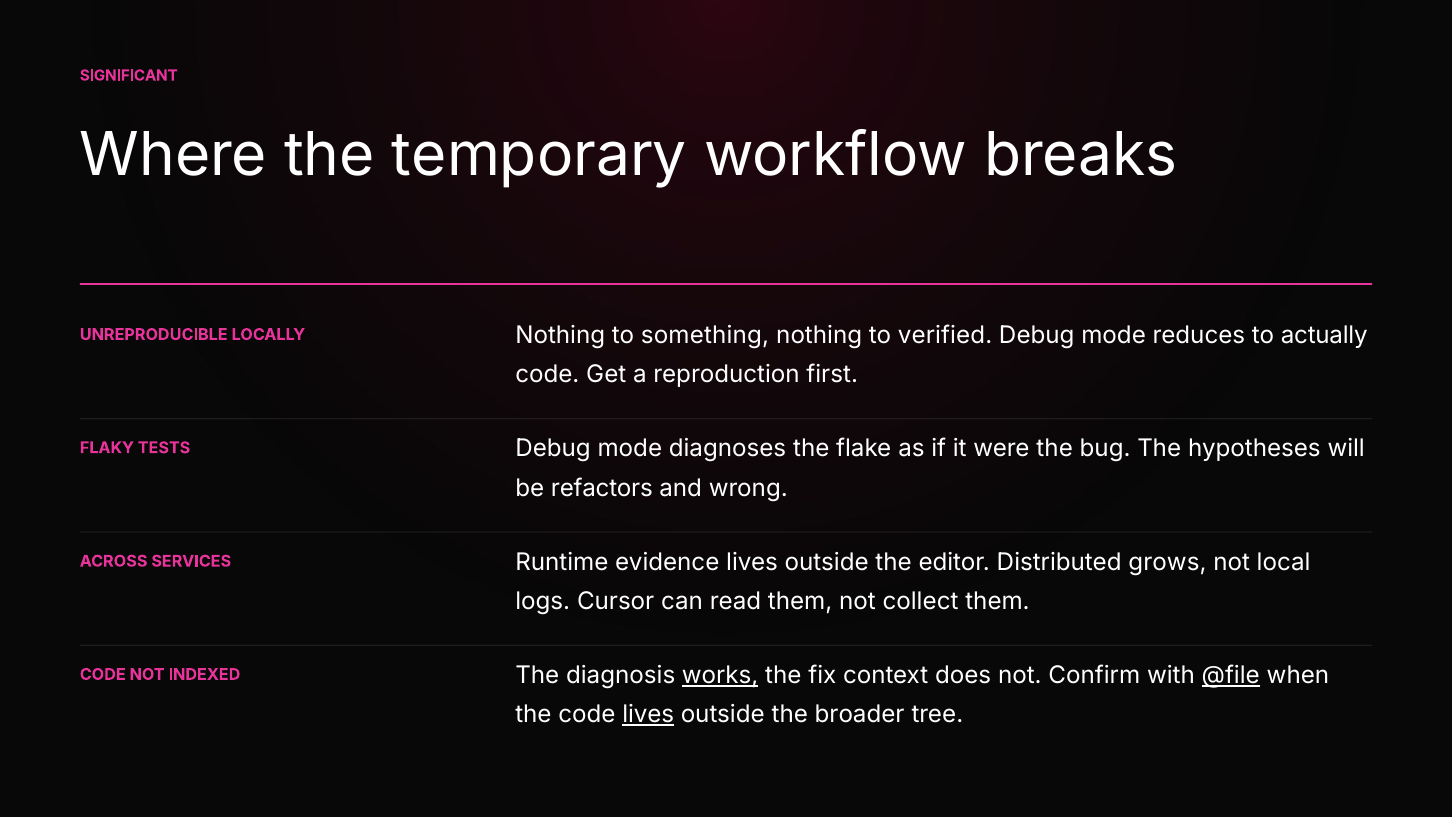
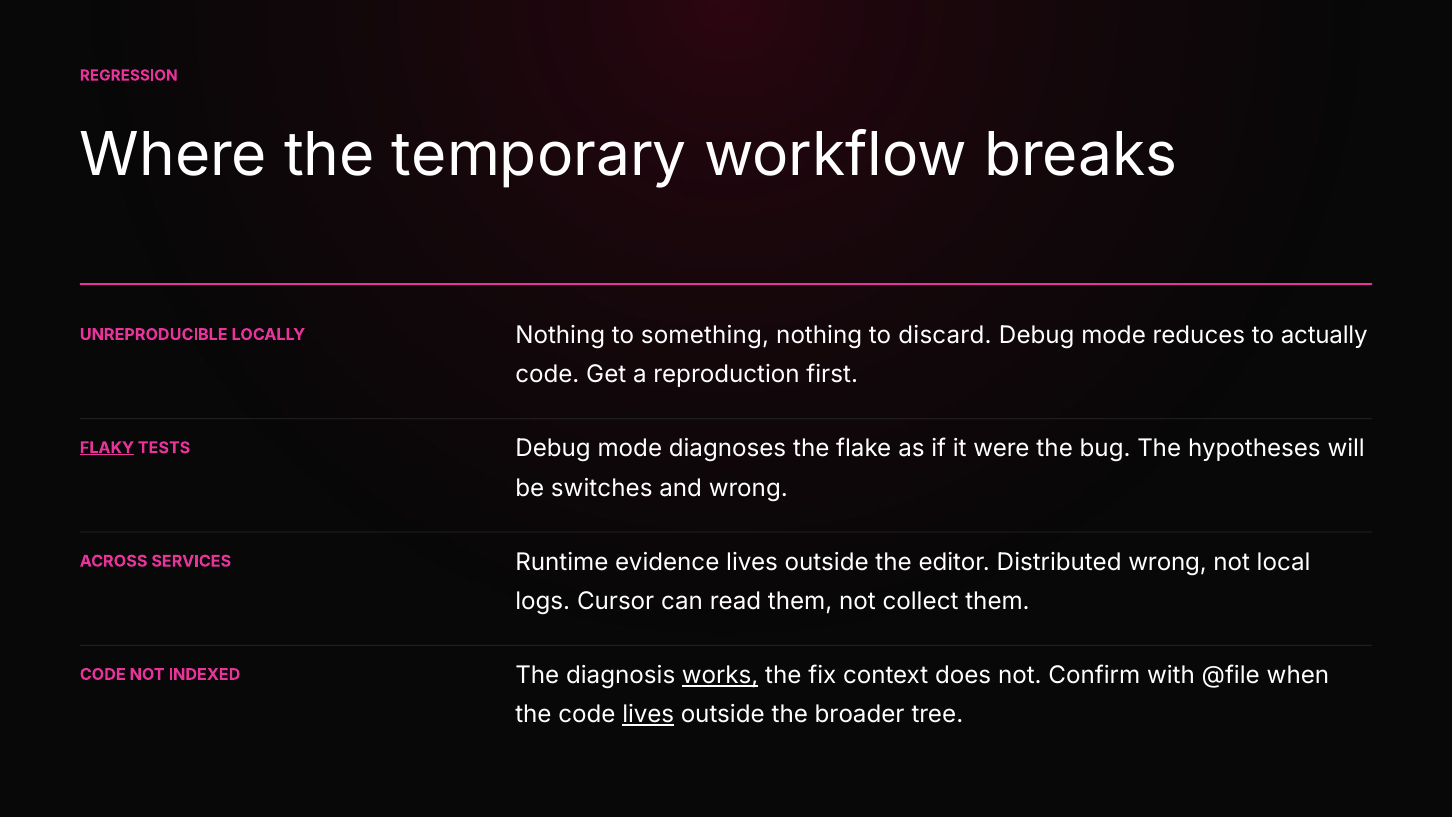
SIGNIFICANT: SIGNIFICANT -> REGRESSION
verified: verified -> discard
FLAKY underline: none -> present
refactors: refactors -> switches
Distributed grows: grows -> wrong
@file underline: present -> none
